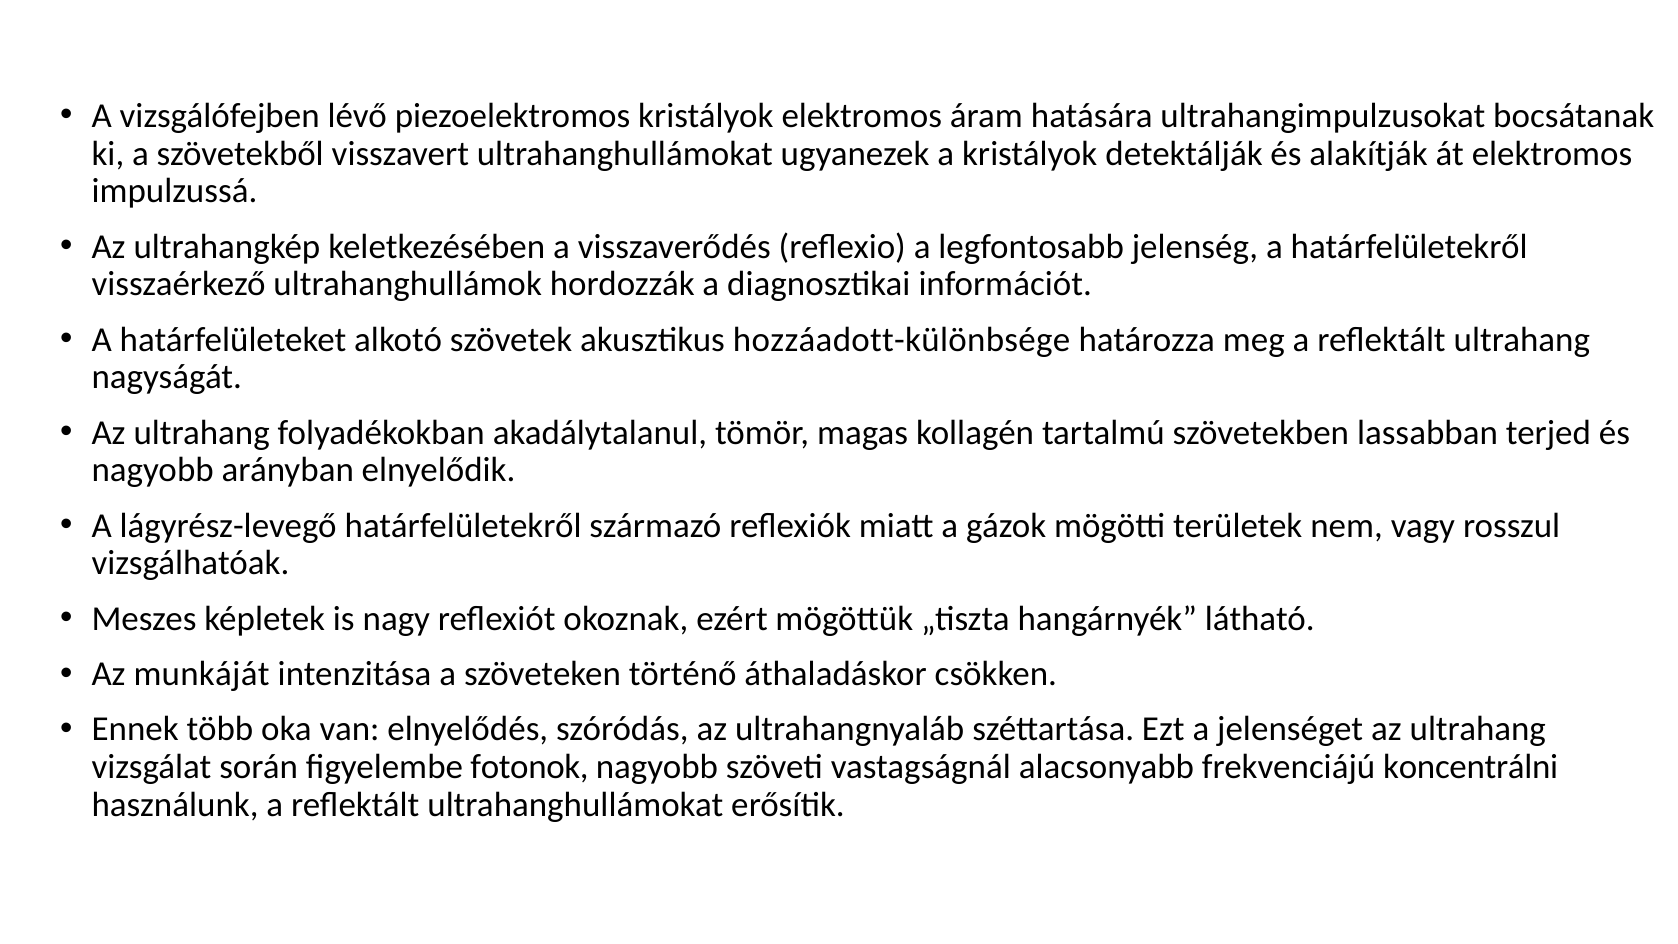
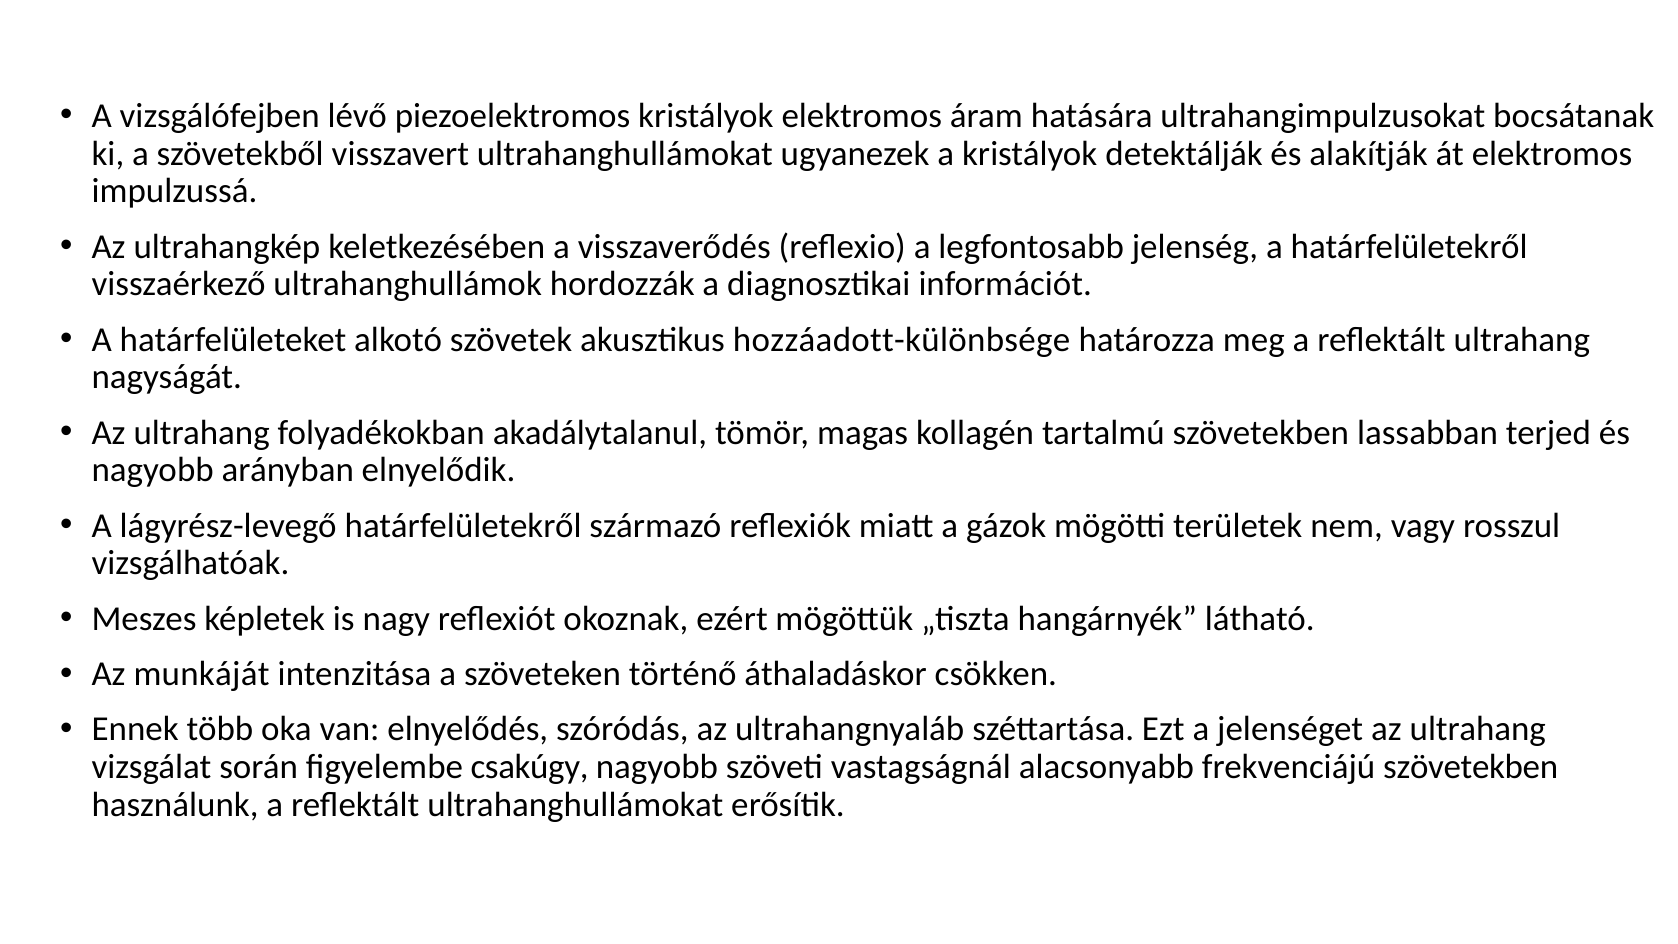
fotonok: fotonok -> csakúgy
frekvenciájú koncentrálni: koncentrálni -> szövetekben
